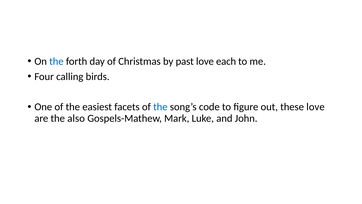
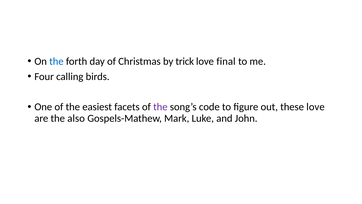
past: past -> trick
each: each -> final
the at (160, 107) colour: blue -> purple
